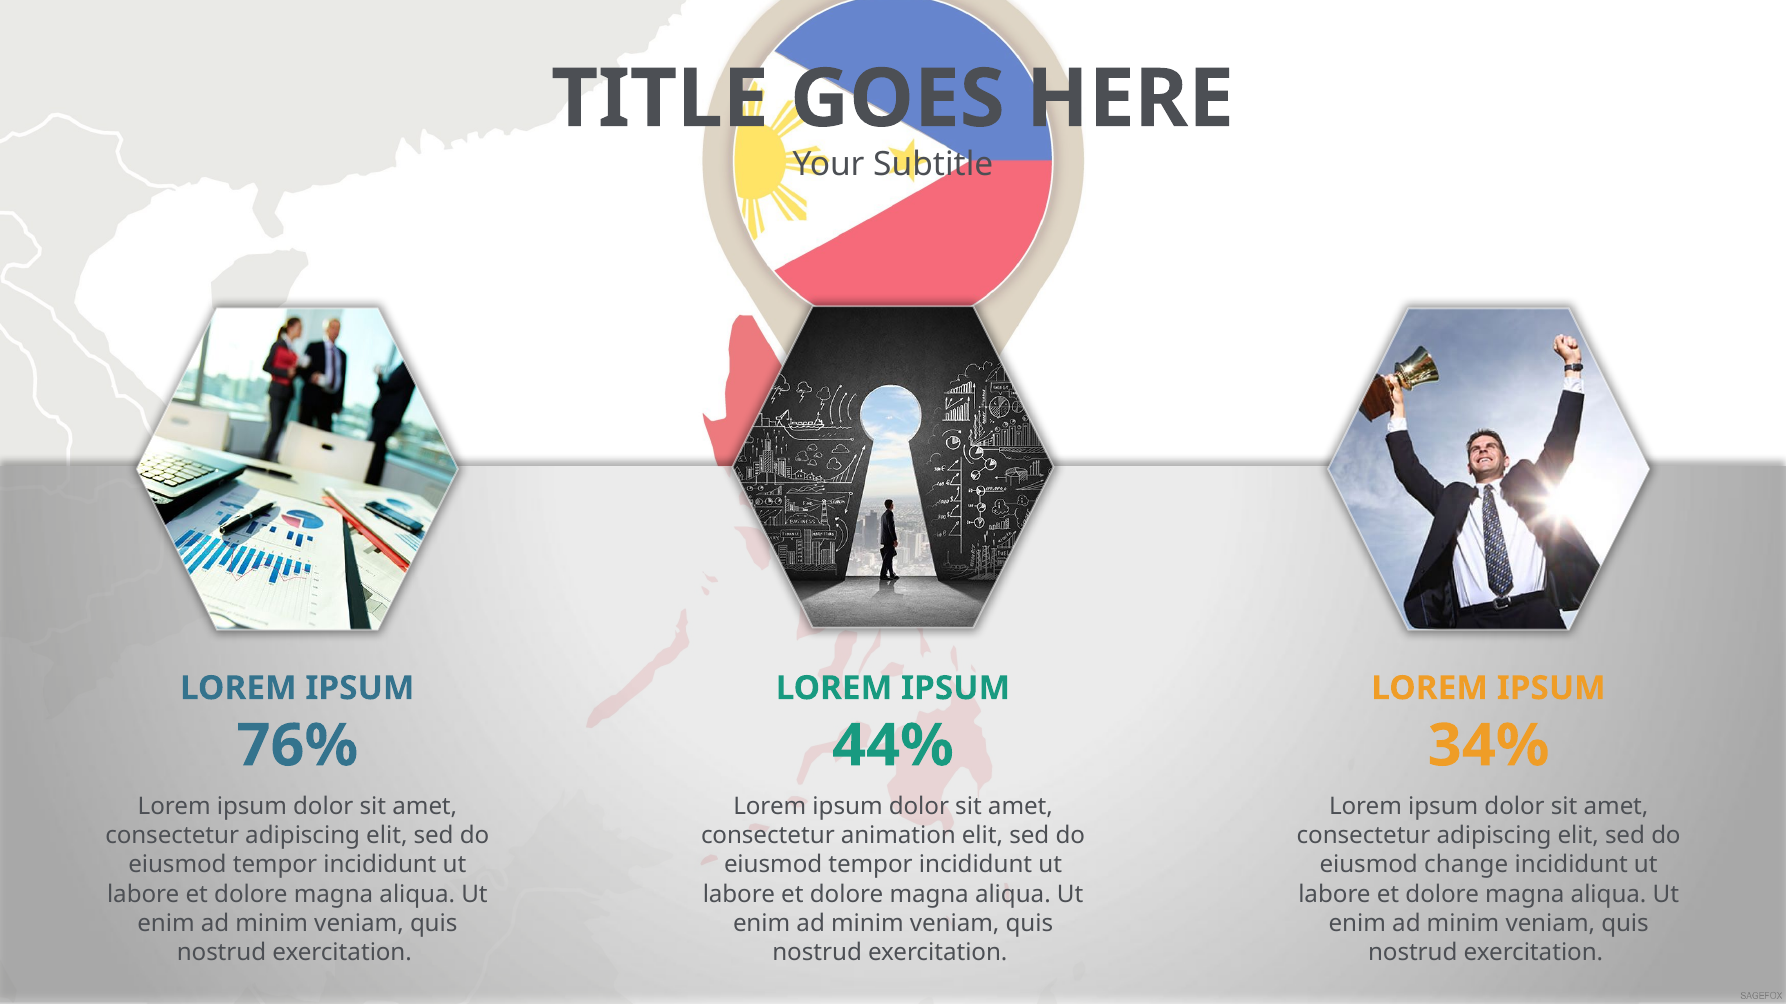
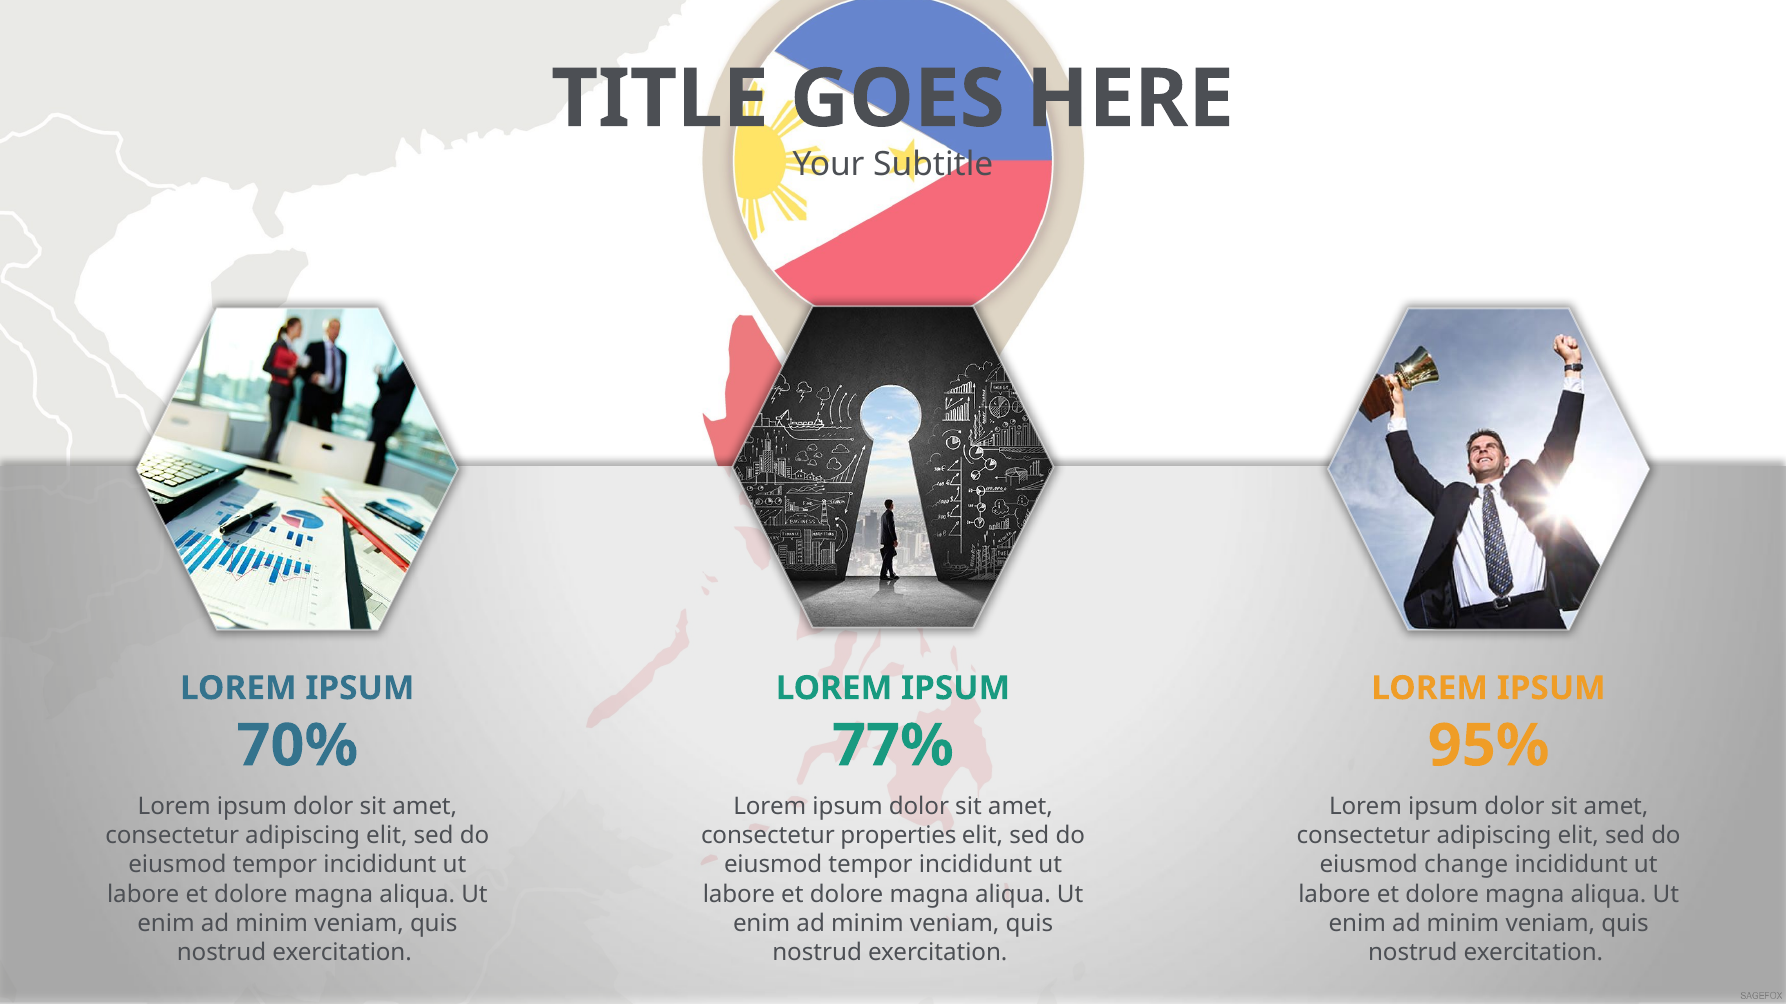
76%: 76% -> 70%
44%: 44% -> 77%
34%: 34% -> 95%
animation: animation -> properties
